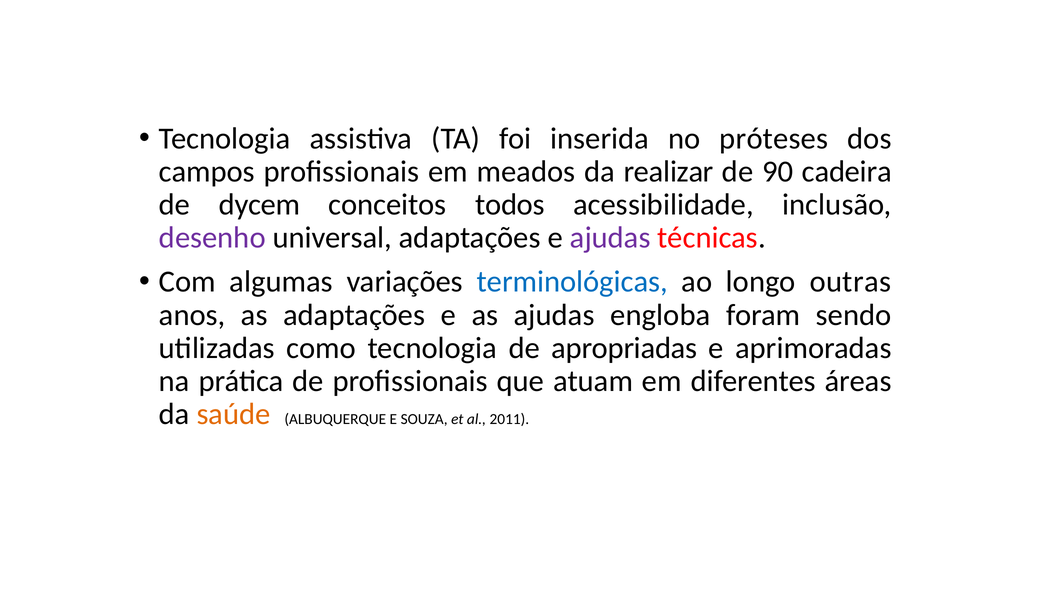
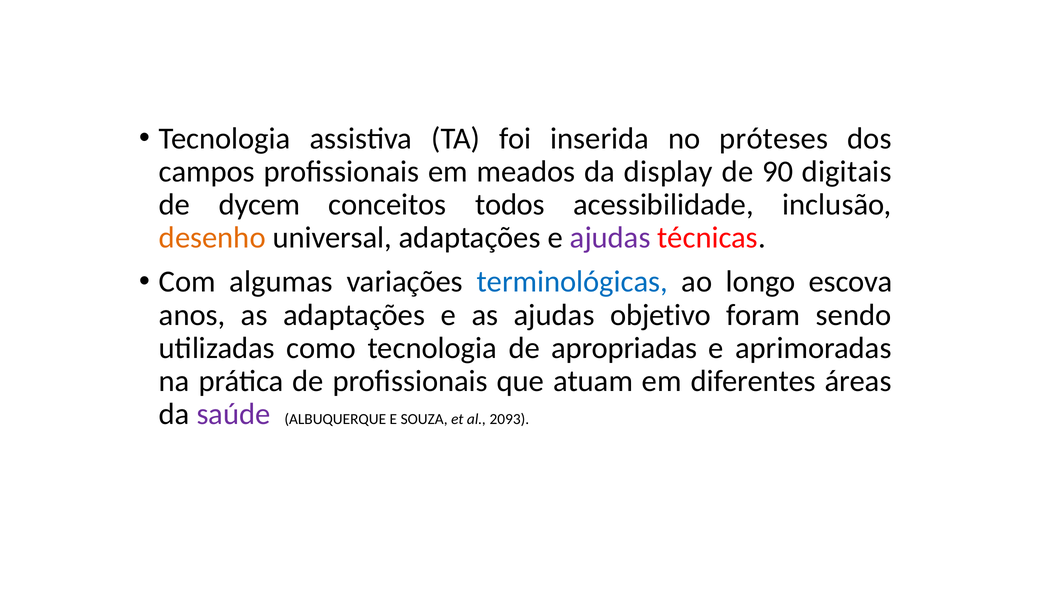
realizar: realizar -> display
cadeira: cadeira -> digitais
desenho colour: purple -> orange
outras: outras -> escova
engloba: engloba -> objetivo
saúde colour: orange -> purple
2011: 2011 -> 2093
